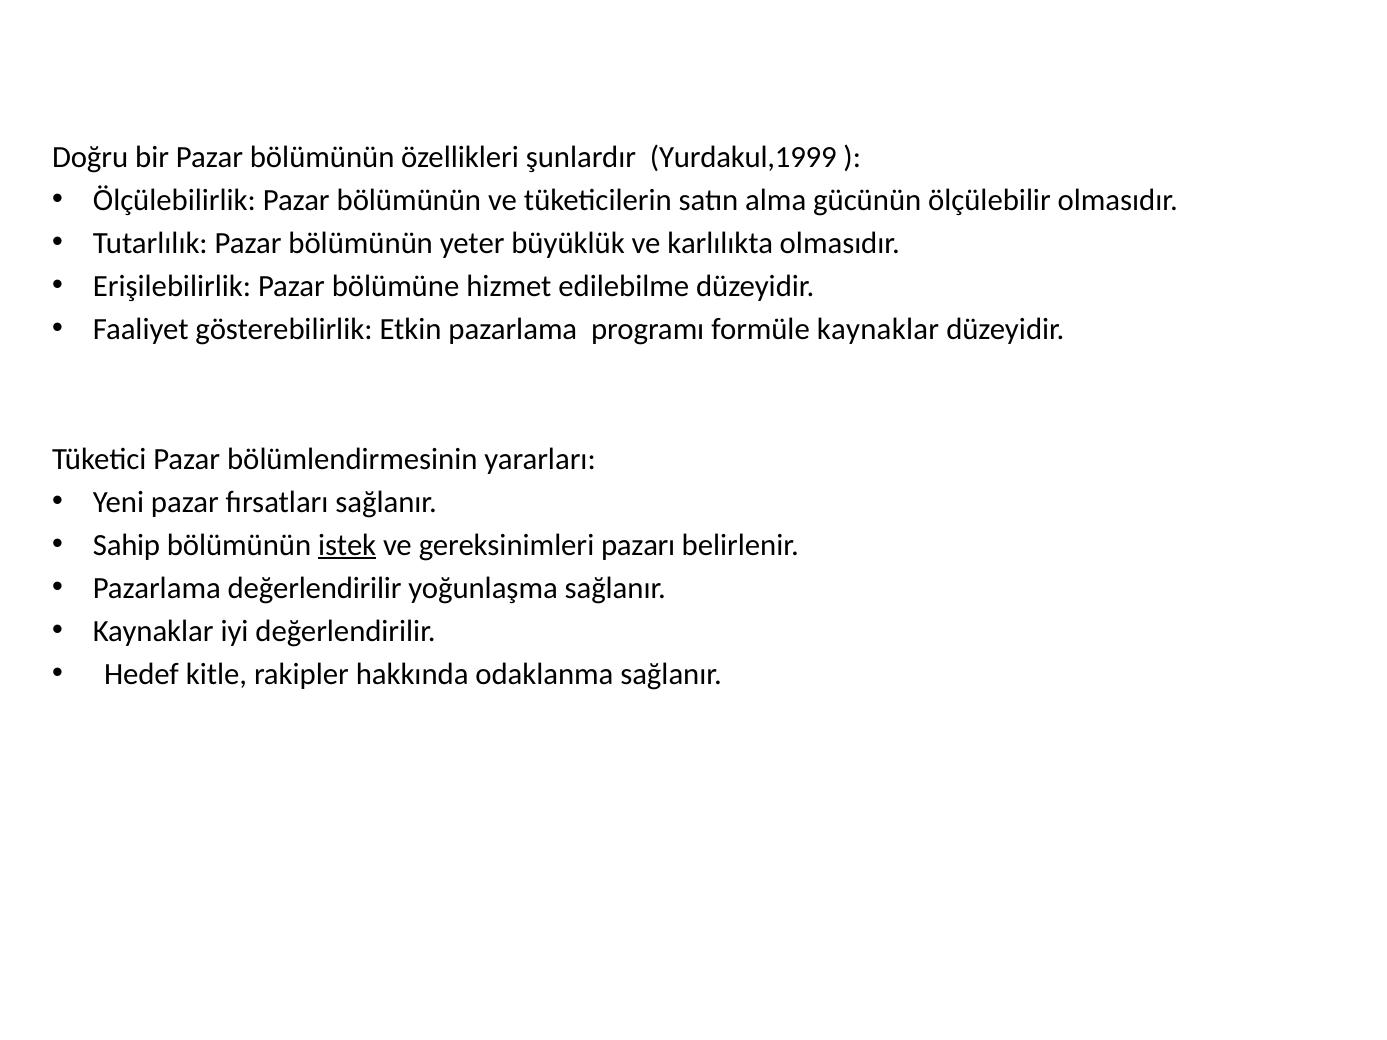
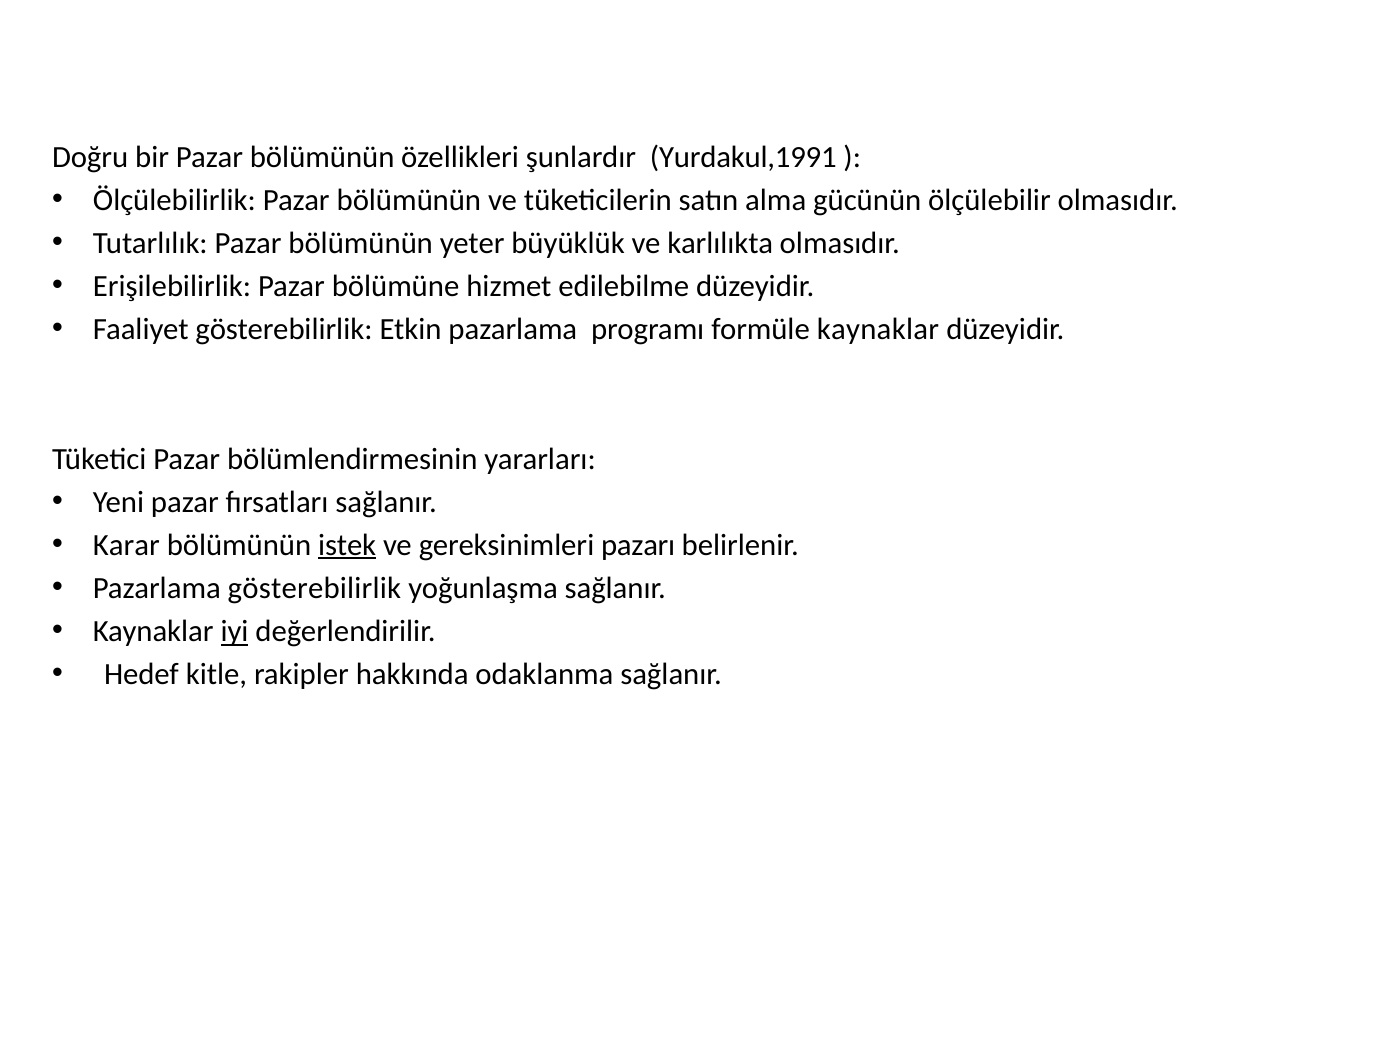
Yurdakul,1999: Yurdakul,1999 -> Yurdakul,1991
Sahip: Sahip -> Karar
Pazarlama değerlendirilir: değerlendirilir -> gösterebilirlik
iyi underline: none -> present
